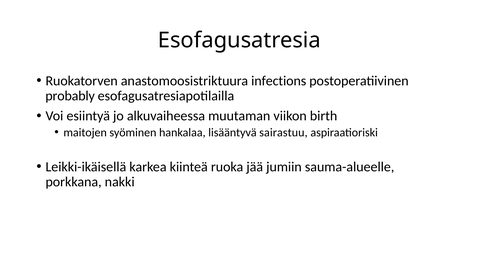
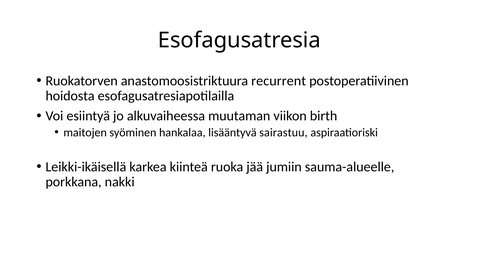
infections: infections -> recurrent
probably: probably -> hoidosta
